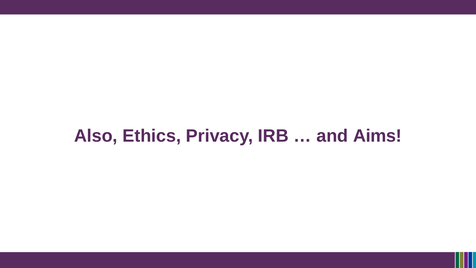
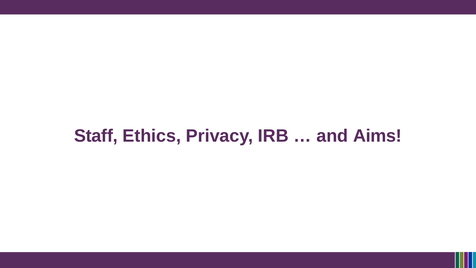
Also: Also -> Staff
